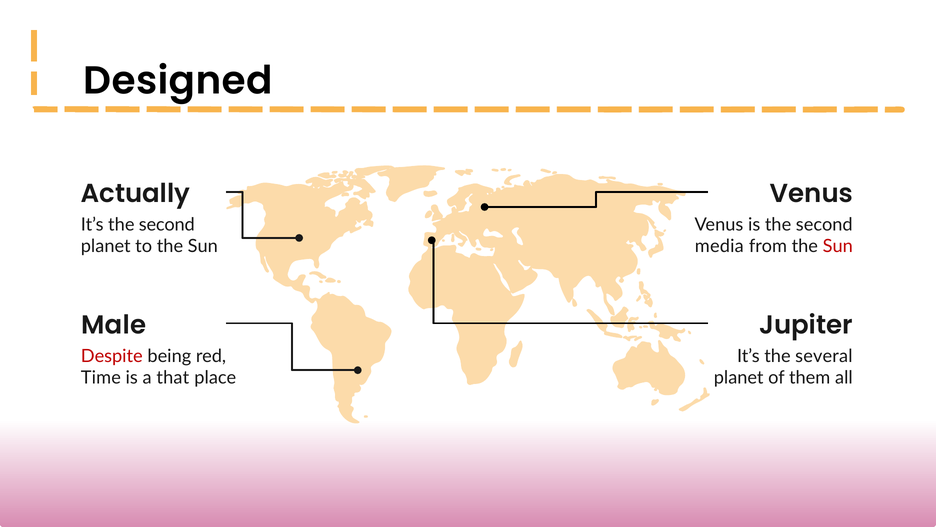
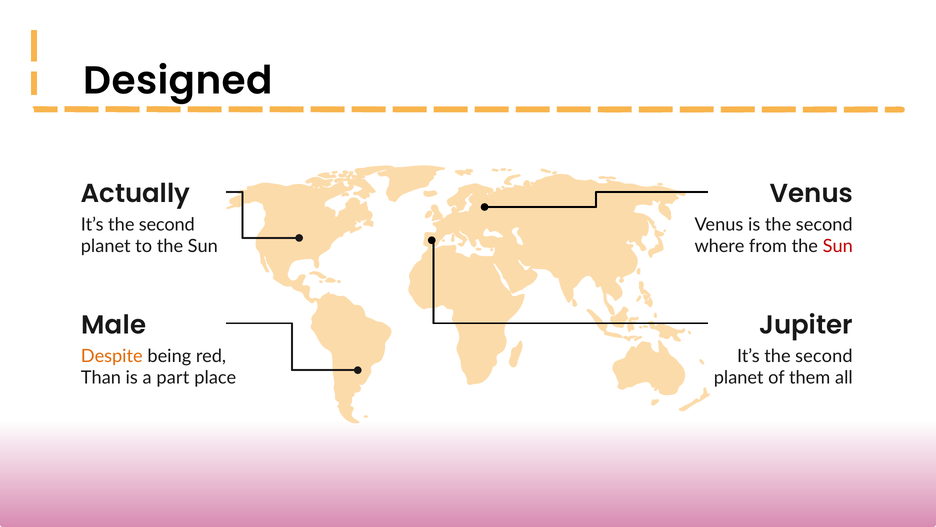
media: media -> where
Despite colour: red -> orange
several at (824, 356): several -> second
Time: Time -> Than
that: that -> part
